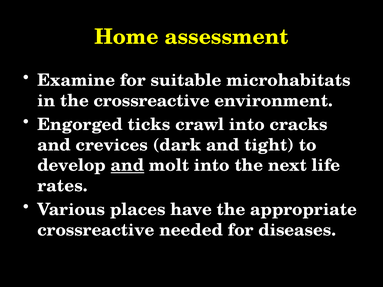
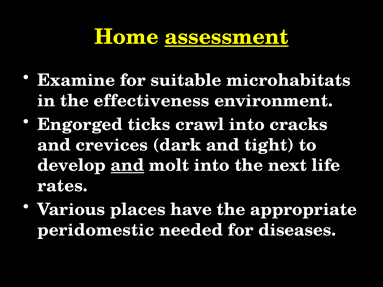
assessment underline: none -> present
the crossreactive: crossreactive -> effectiveness
crossreactive at (96, 230): crossreactive -> peridomestic
